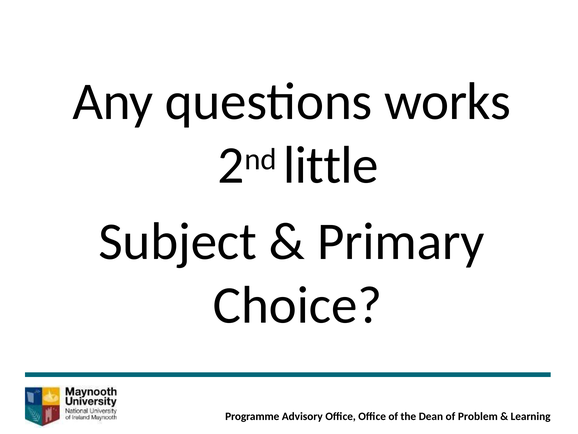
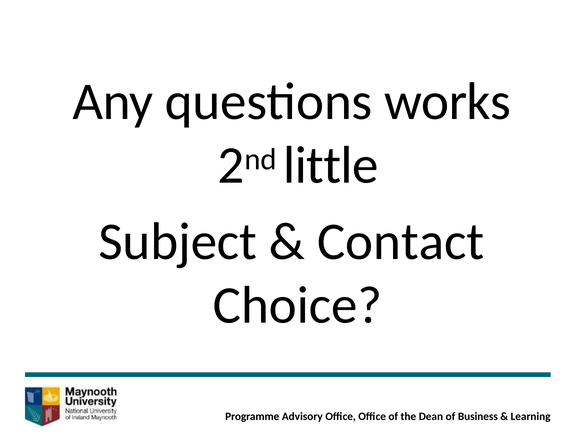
Primary: Primary -> Contact
Problem: Problem -> Business
